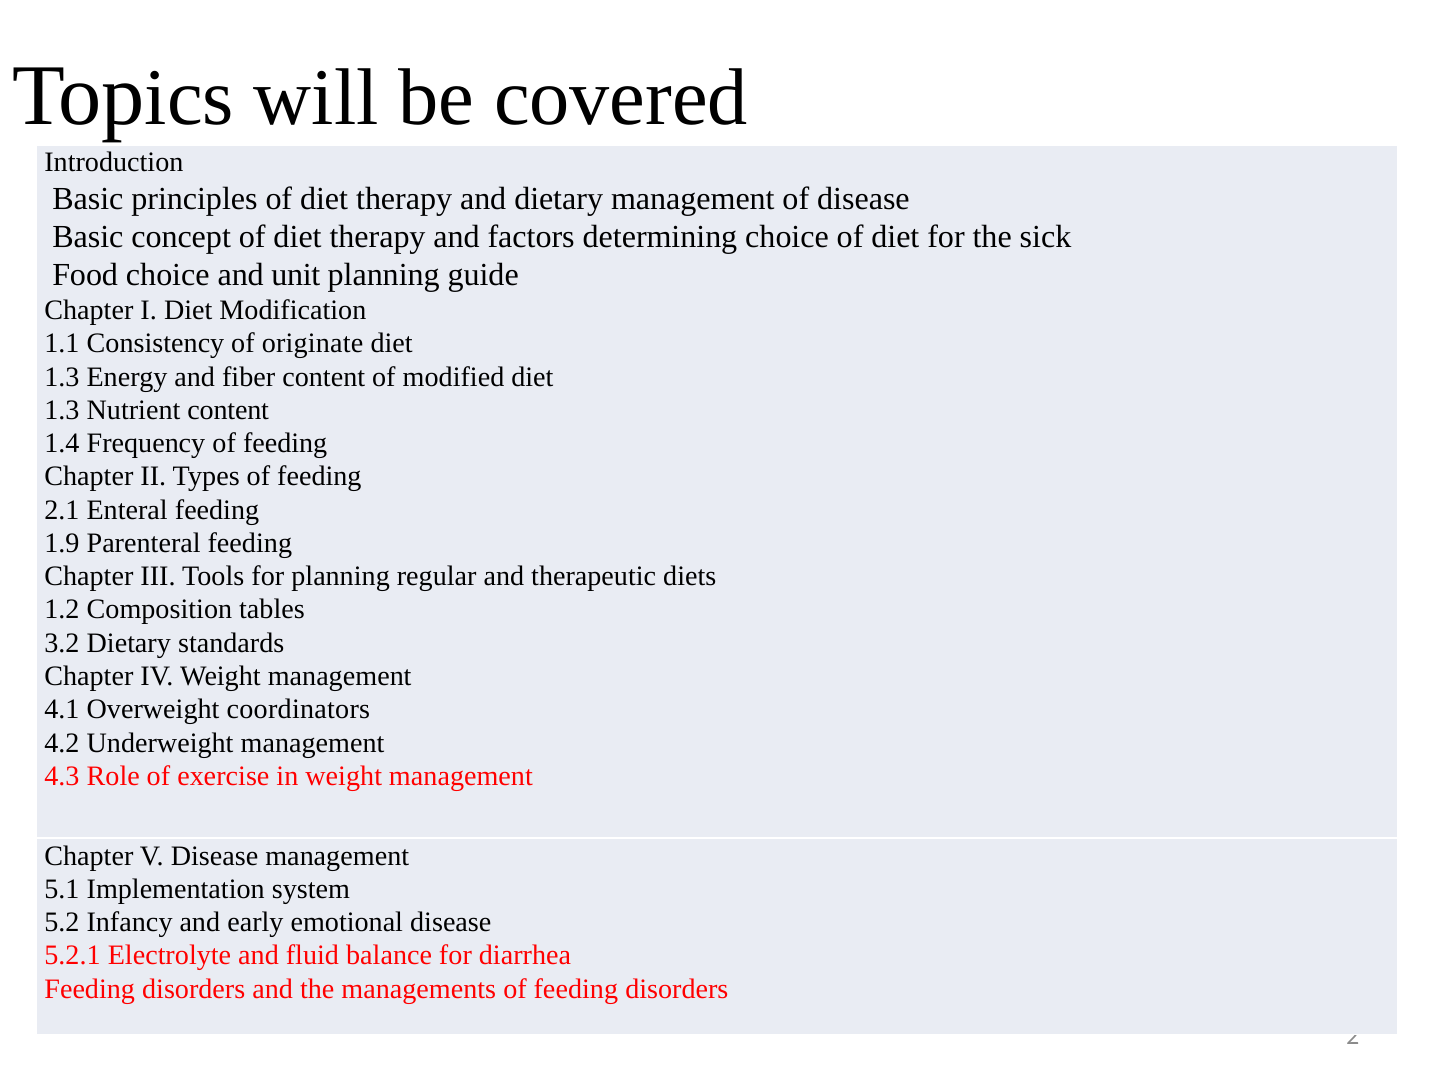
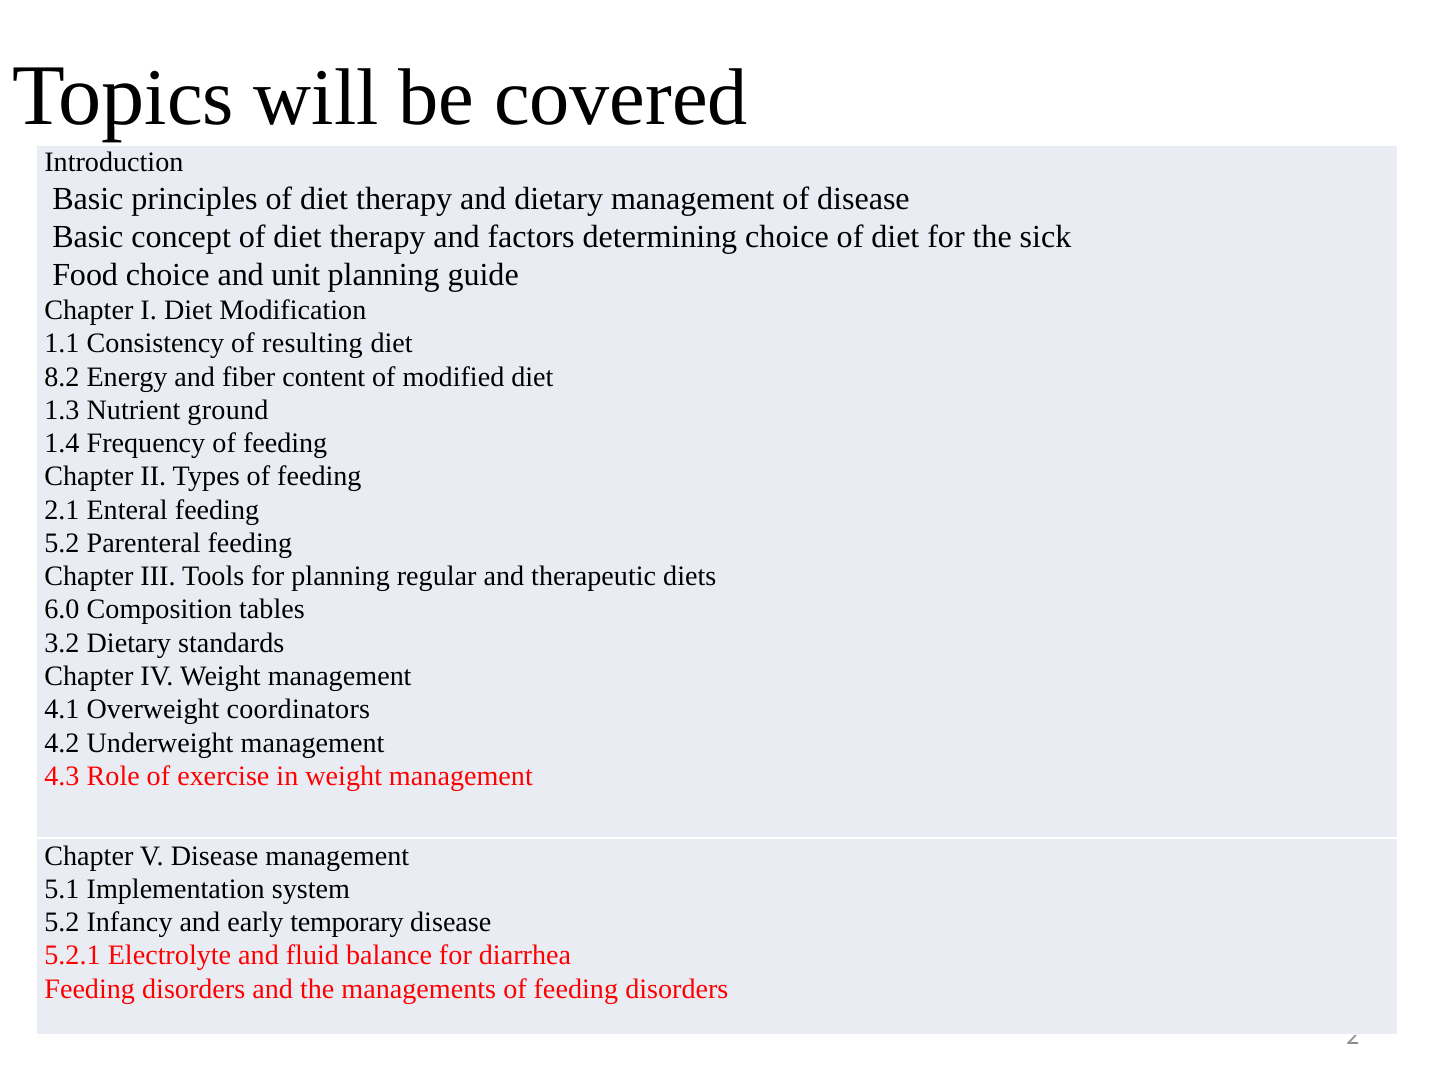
originate: originate -> resulting
1.3 at (62, 377): 1.3 -> 8.2
Nutrient content: content -> ground
1.9 at (62, 543): 1.9 -> 5.2
1.2: 1.2 -> 6.0
emotional: emotional -> temporary
